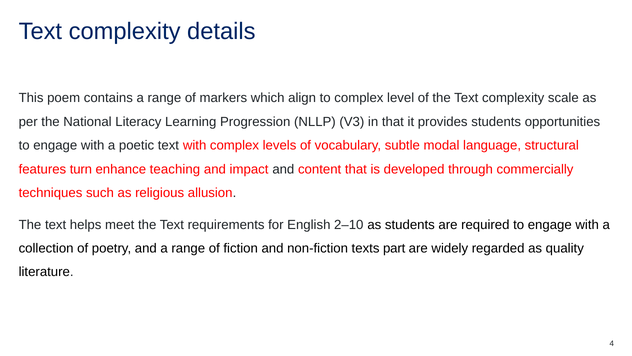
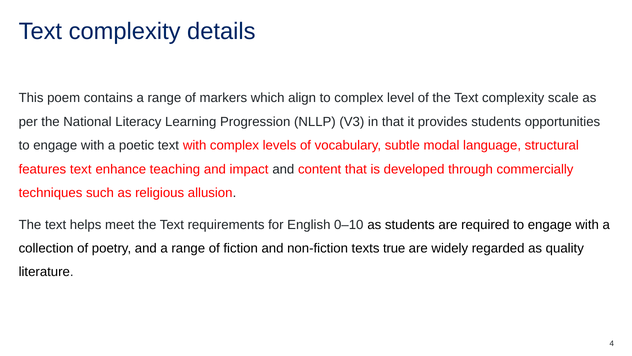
features turn: turn -> text
2–10: 2–10 -> 0–10
part: part -> true
